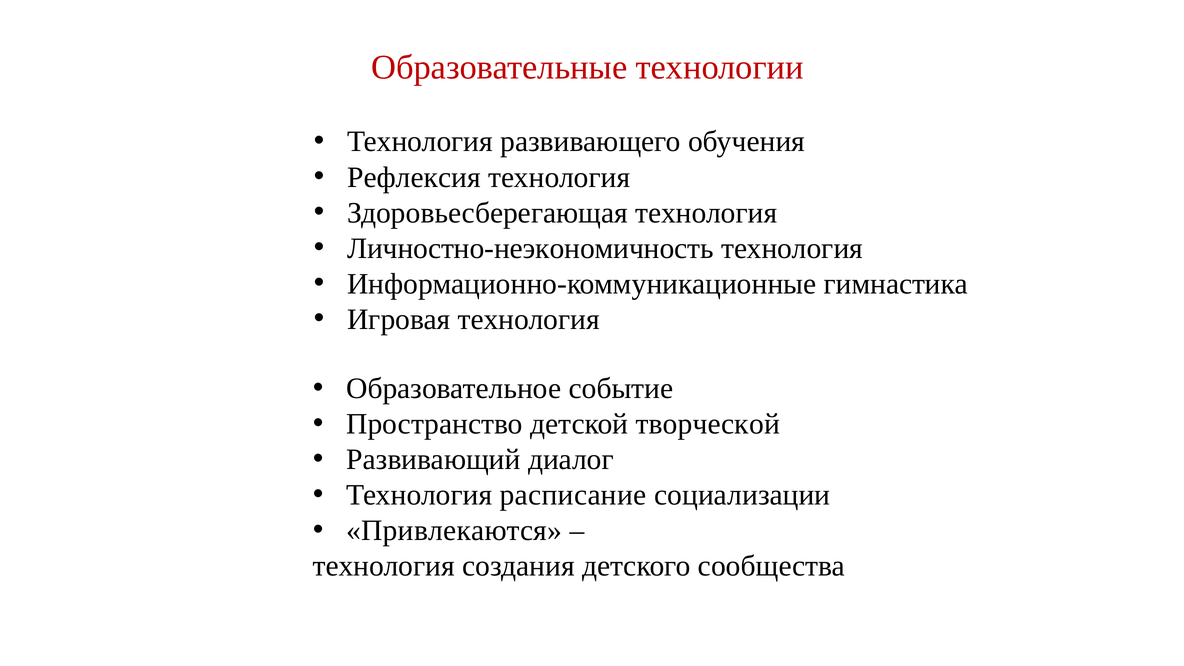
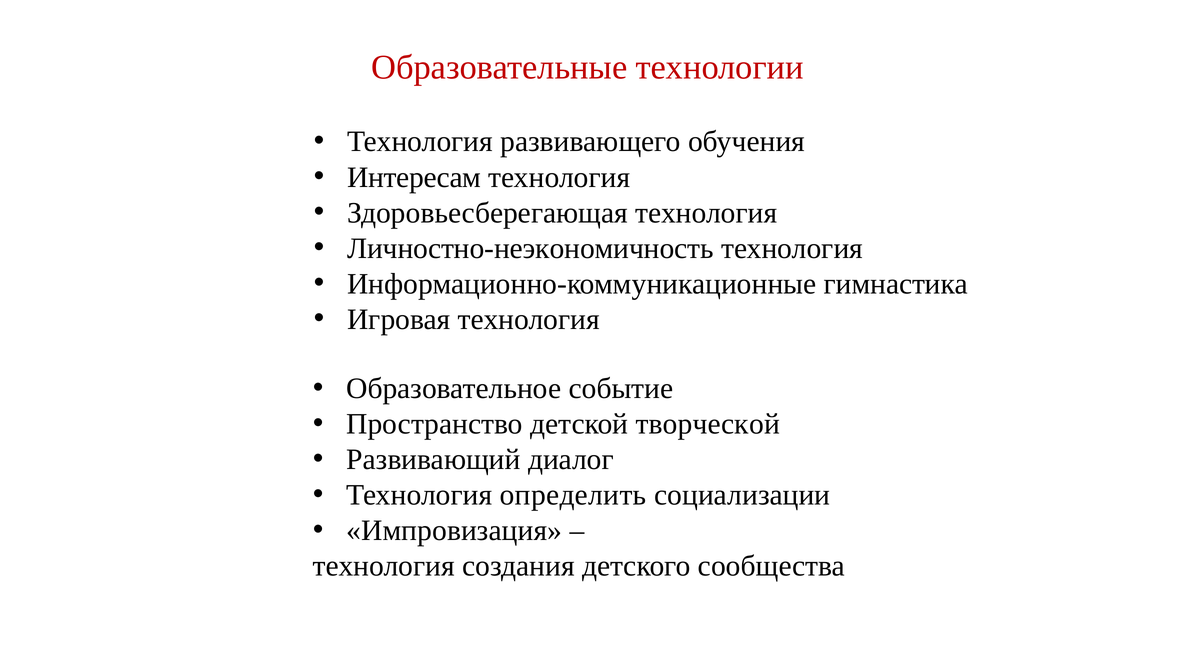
Рефлексия: Рефлексия -> Интересам
расписание: расписание -> определить
Привлекаются: Привлекаются -> Импровизация
